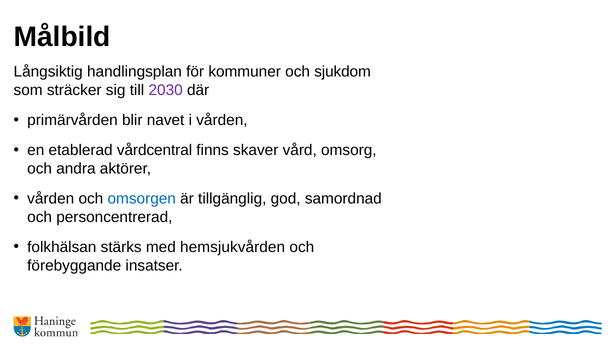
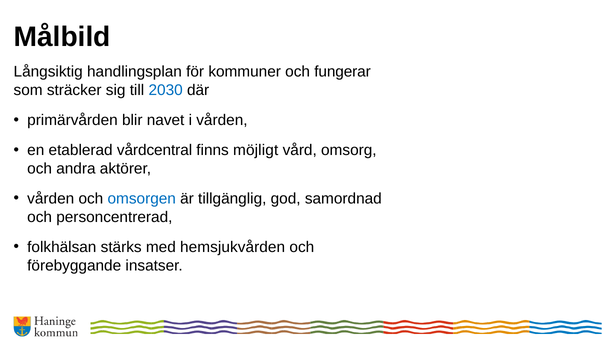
sjukdom: sjukdom -> fungerar
2030 colour: purple -> blue
skaver: skaver -> möjligt
